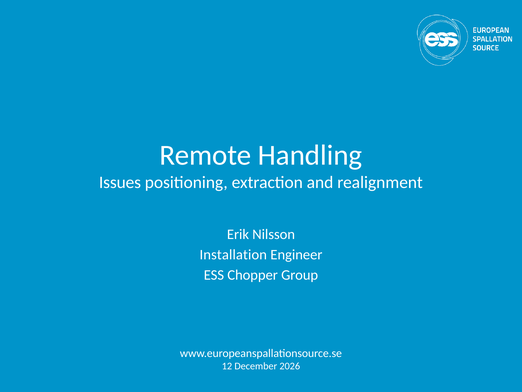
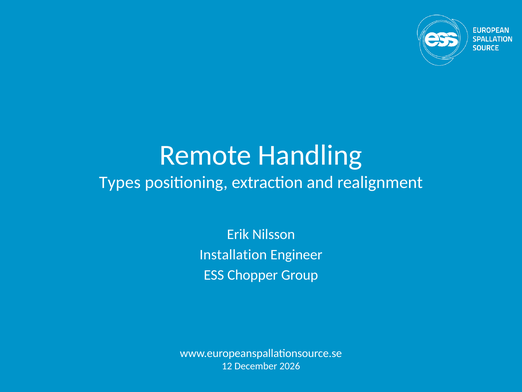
Issues: Issues -> Types
